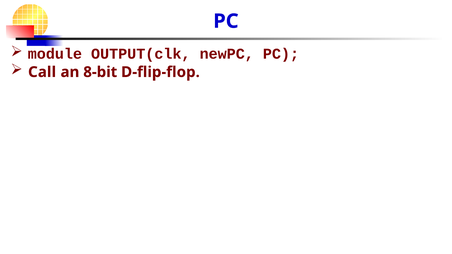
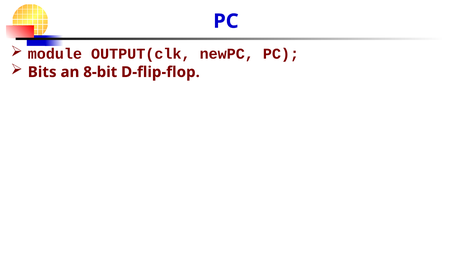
Call: Call -> Bits
